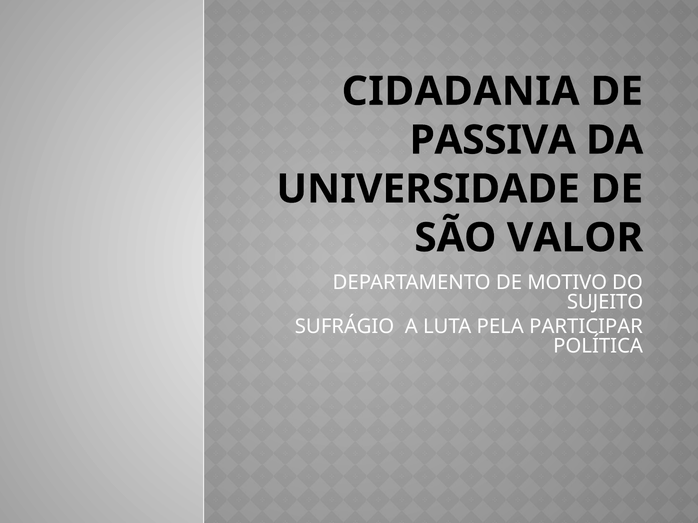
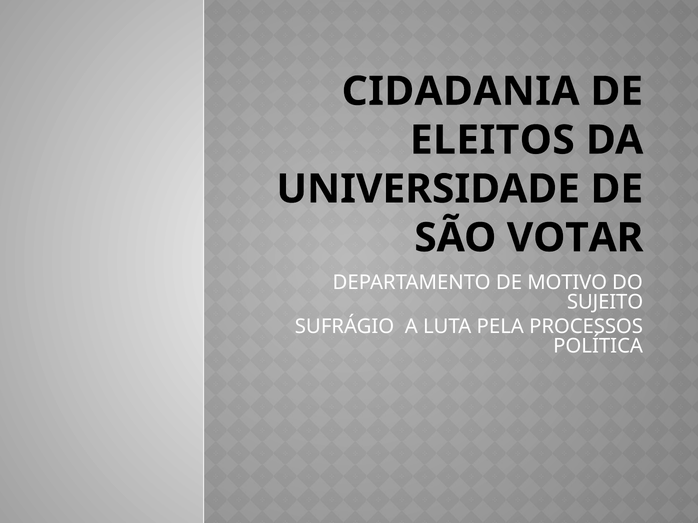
PASSIVA: PASSIVA -> ELEITOS
VALOR: VALOR -> VOTAR
PARTICIPAR: PARTICIPAR -> PROCESSOS
